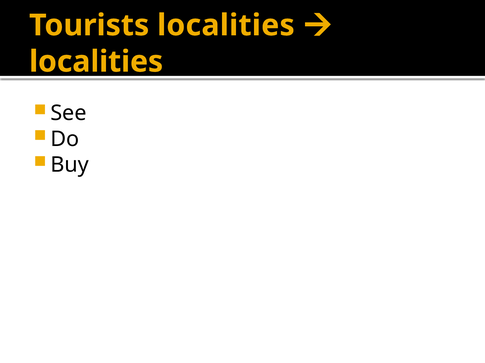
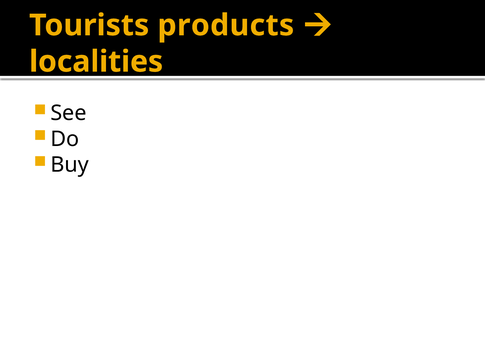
Tourists localities: localities -> products
